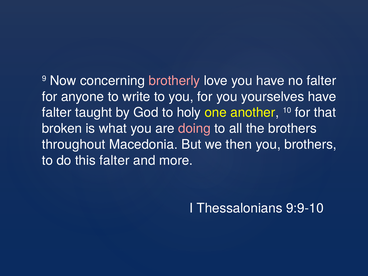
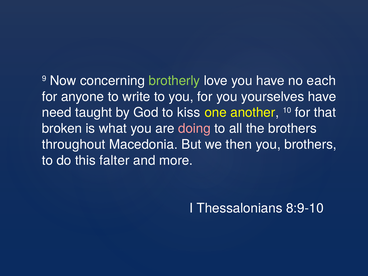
brotherly colour: pink -> light green
no falter: falter -> each
falter at (57, 113): falter -> need
holy: holy -> kiss
9:9-10: 9:9-10 -> 8:9-10
